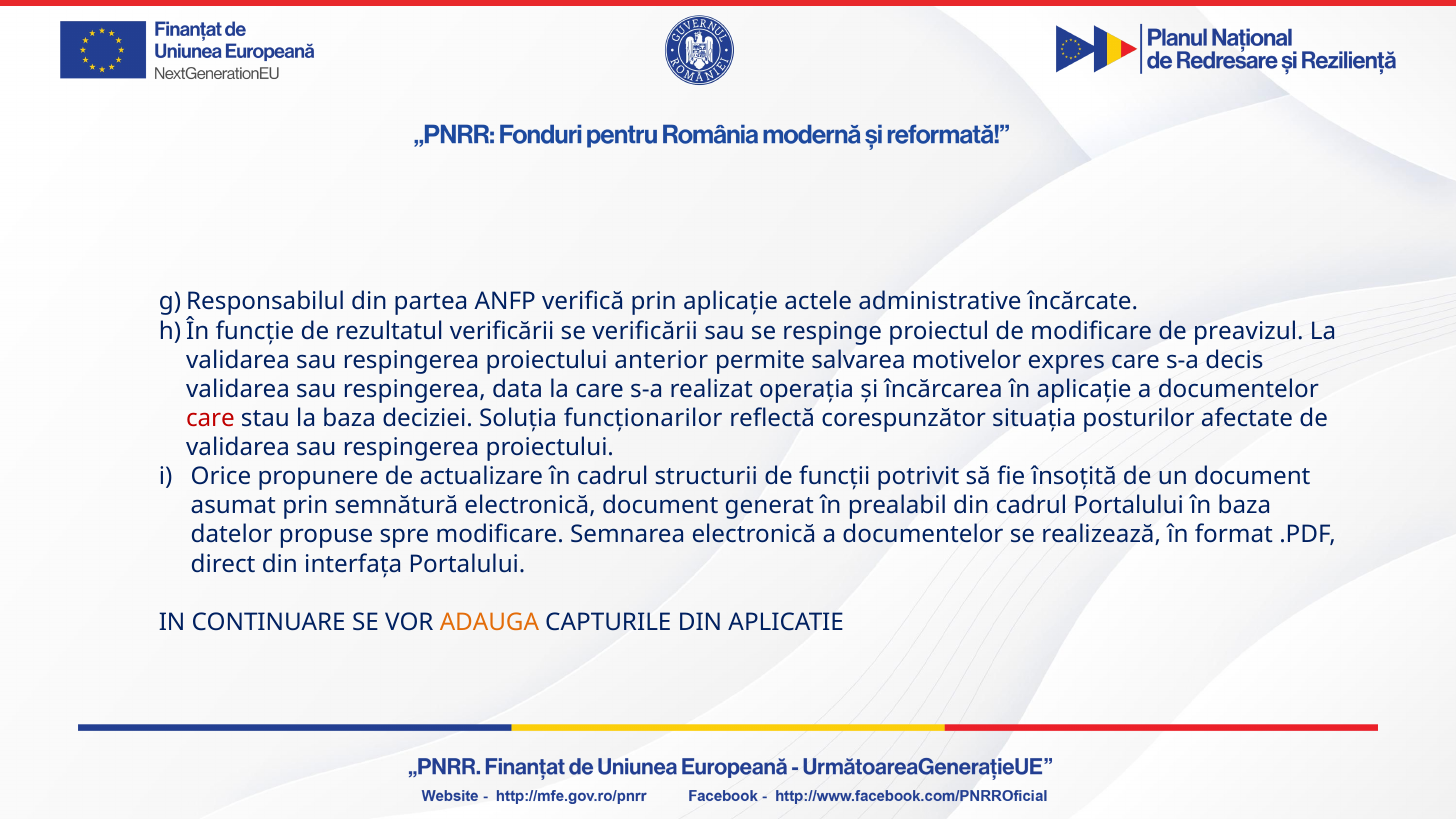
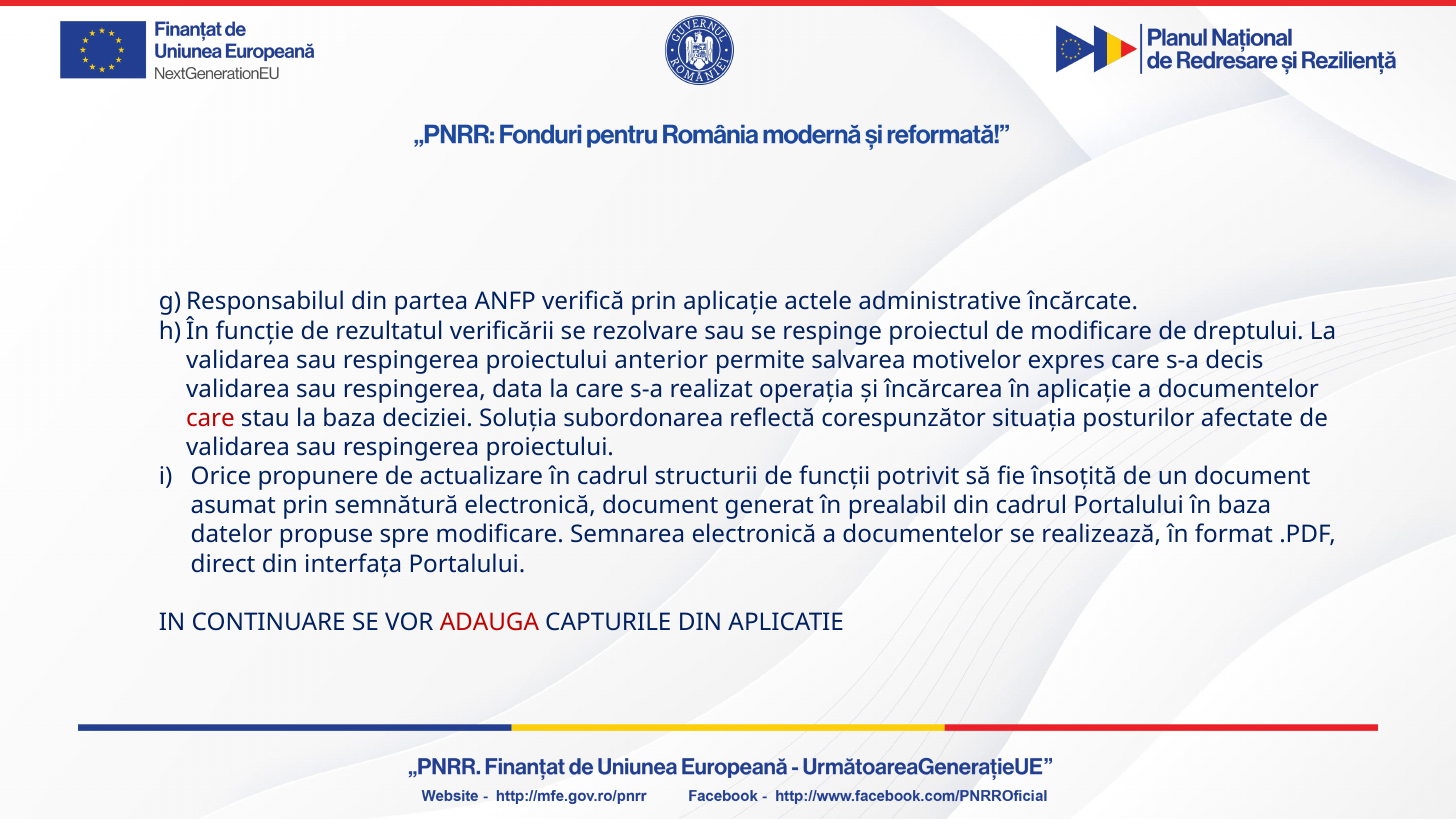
se verificării: verificării -> rezolvare
preavizul: preavizul -> dreptului
funcționarilor: funcționarilor -> subordonarea
ADAUGA colour: orange -> red
